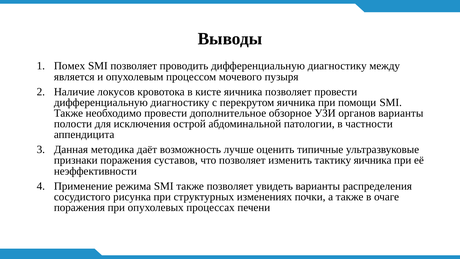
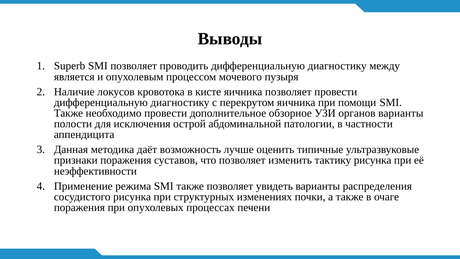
Помех: Помех -> Superb
тактику яичника: яичника -> рисунка
